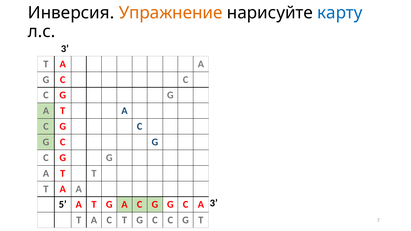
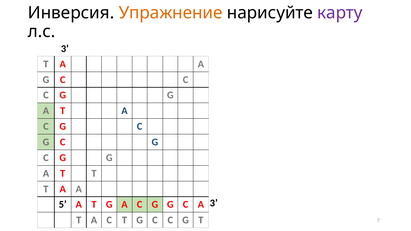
карту colour: blue -> purple
